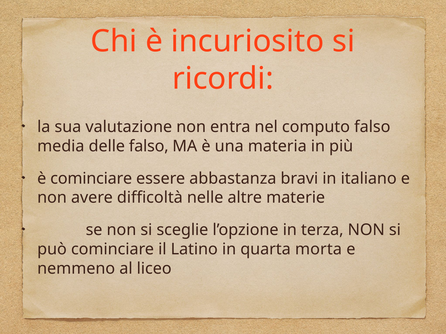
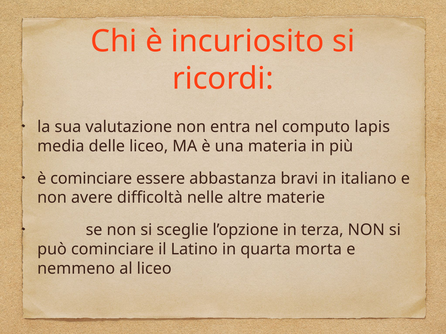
computo falso: falso -> lapis
delle falso: falso -> liceo
